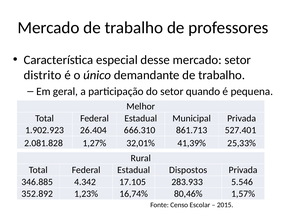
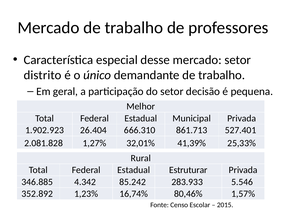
quando: quando -> decisão
Dispostos: Dispostos -> Estruturar
17.105: 17.105 -> 85.242
